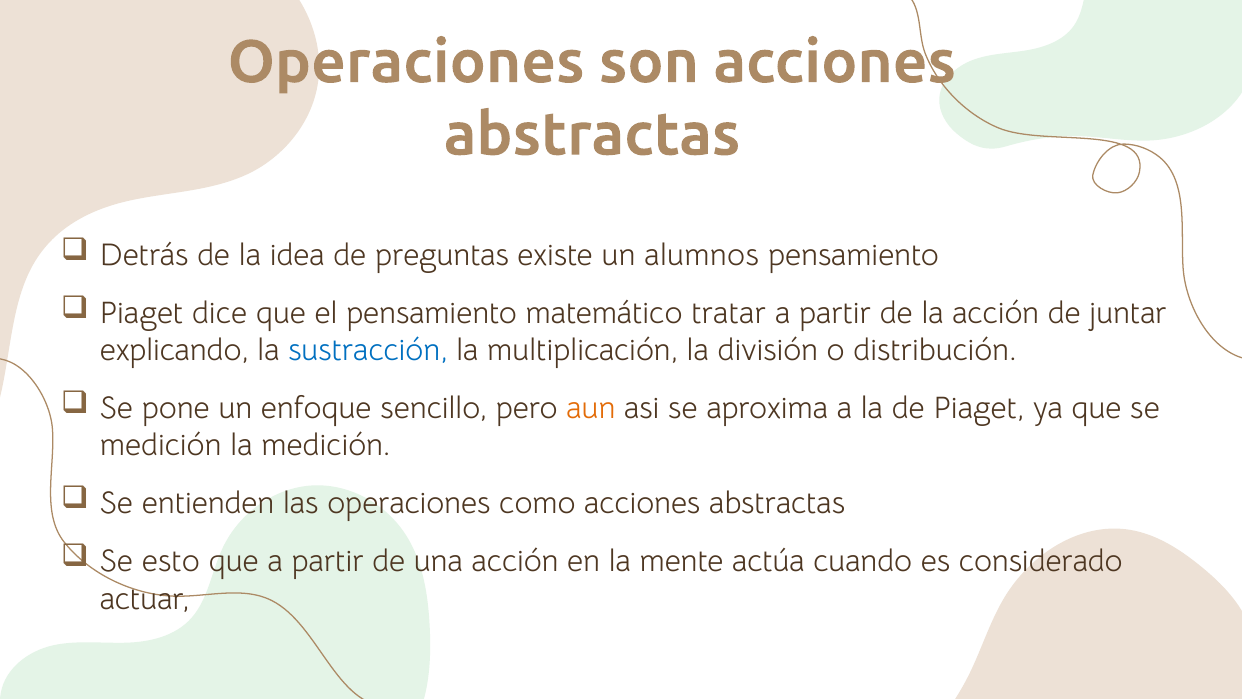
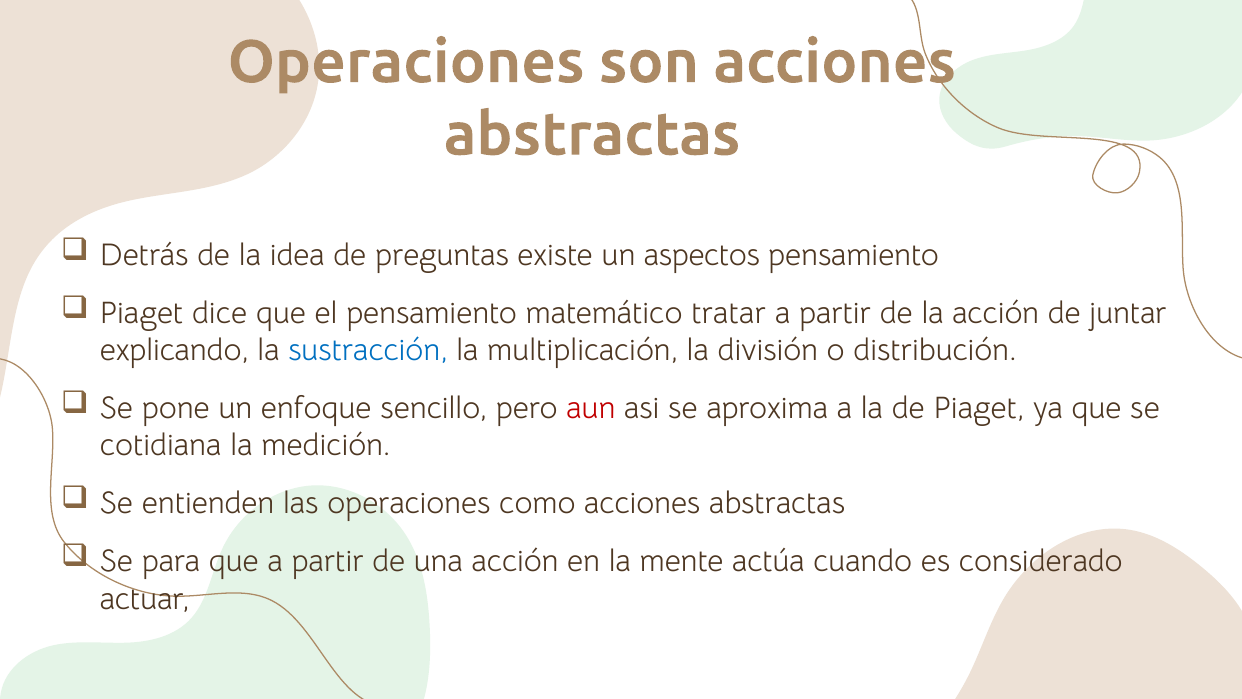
alumnos: alumnos -> aspectos
aun colour: orange -> red
medición at (161, 445): medición -> cotidiana
esto: esto -> para
